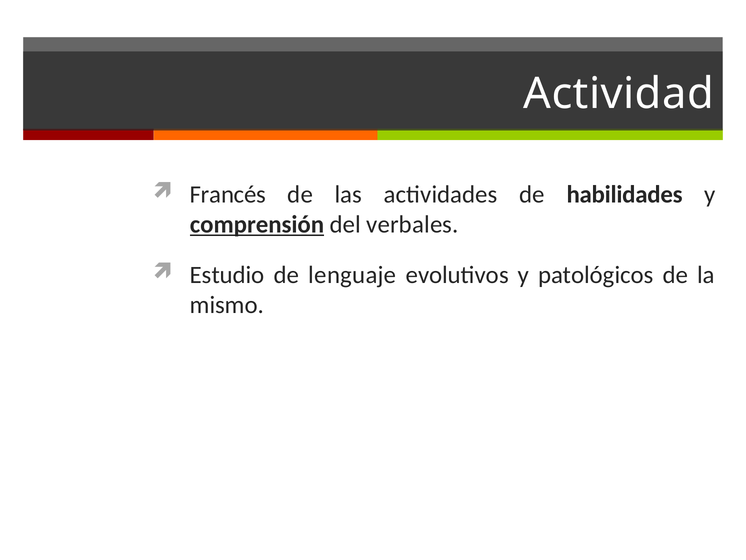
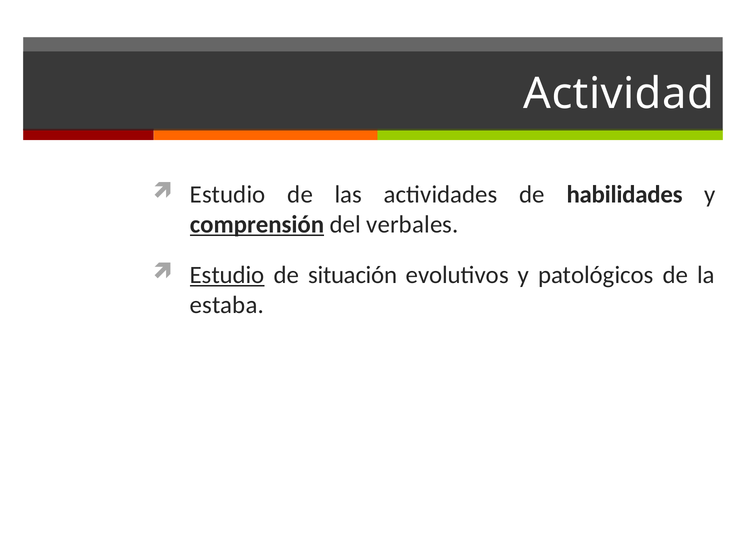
Francés at (228, 194): Francés -> Estudio
Estudio at (227, 275) underline: none -> present
lenguaje: lenguaje -> situación
mismo: mismo -> estaba
